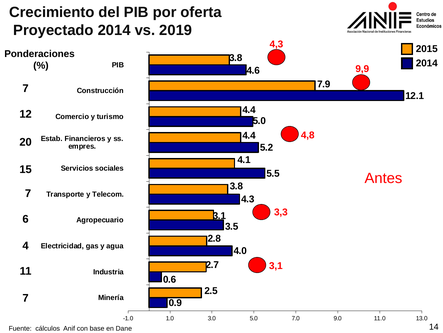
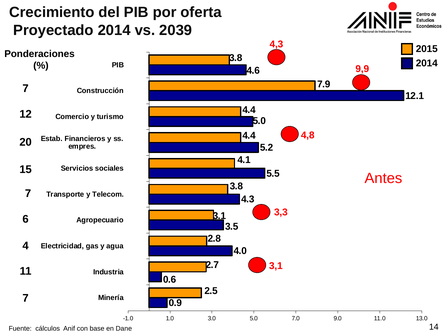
2019: 2019 -> 2039
